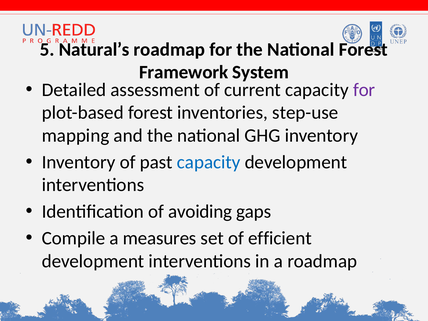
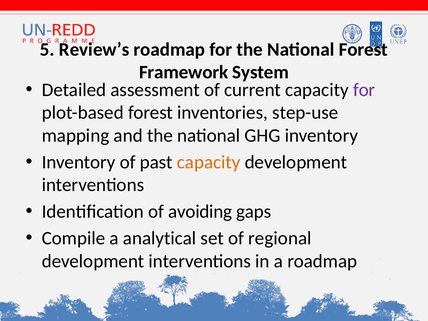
Natural’s: Natural’s -> Review’s
capacity at (209, 162) colour: blue -> orange
measures: measures -> analytical
efficient: efficient -> regional
